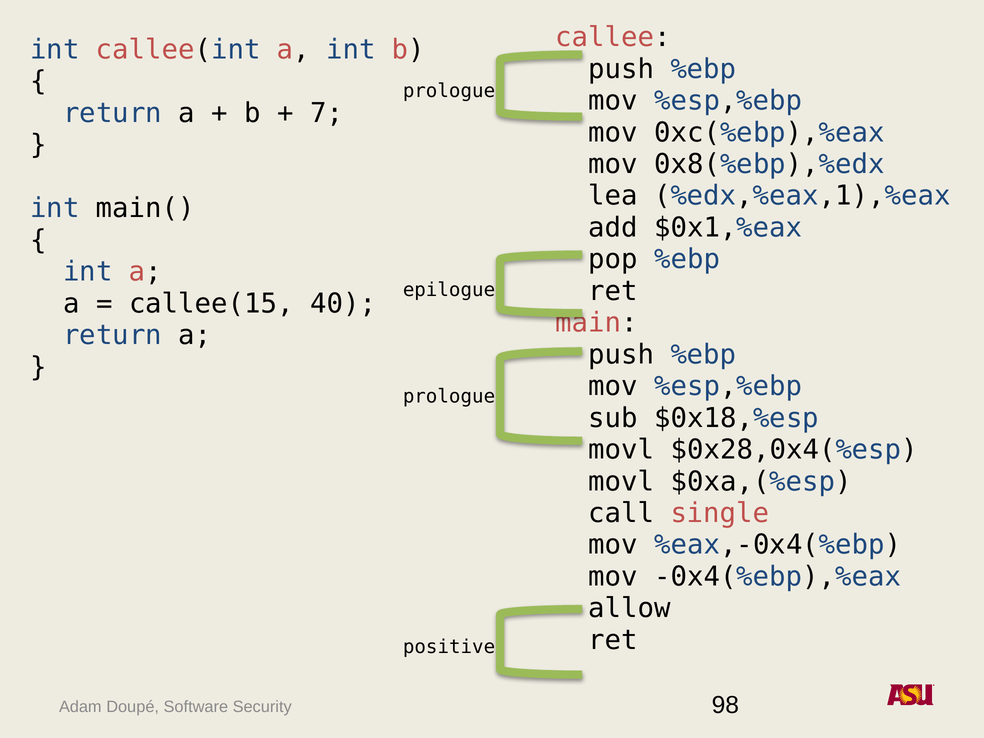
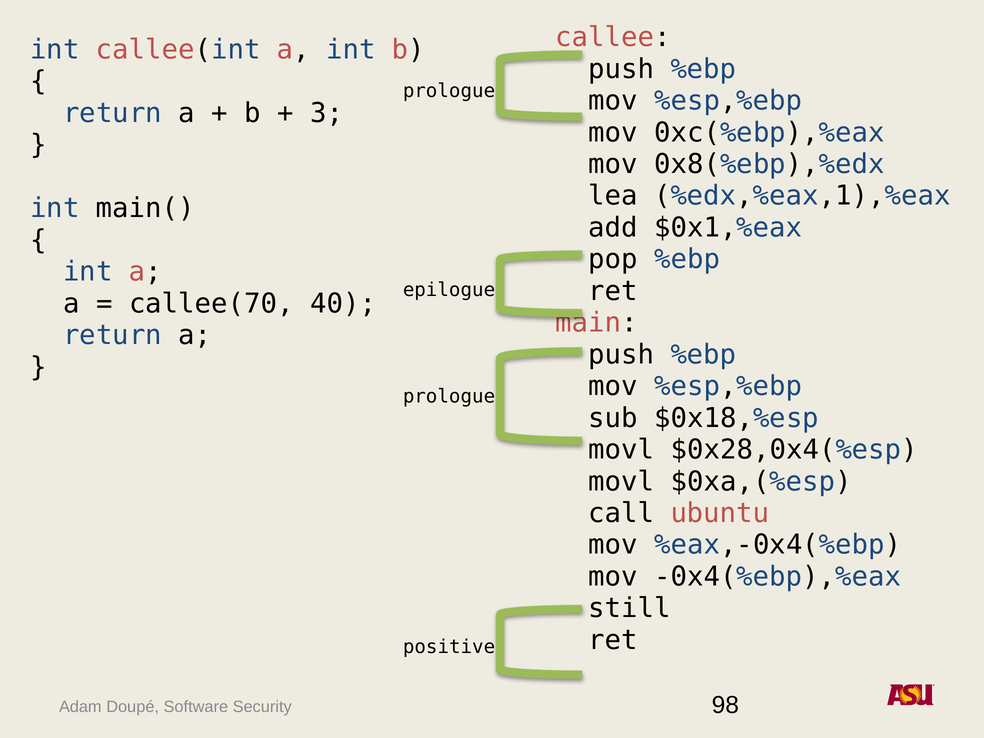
7: 7 -> 3
callee(15: callee(15 -> callee(70
single: single -> ubuntu
allow: allow -> still
